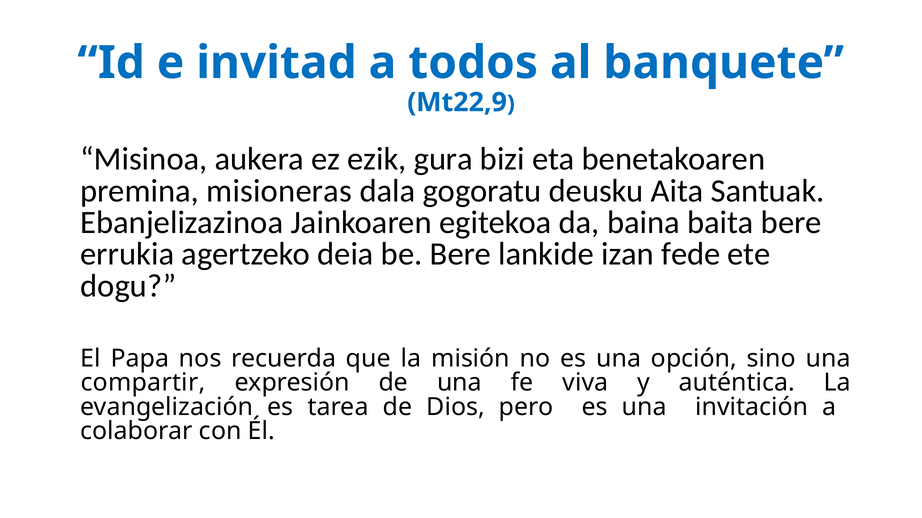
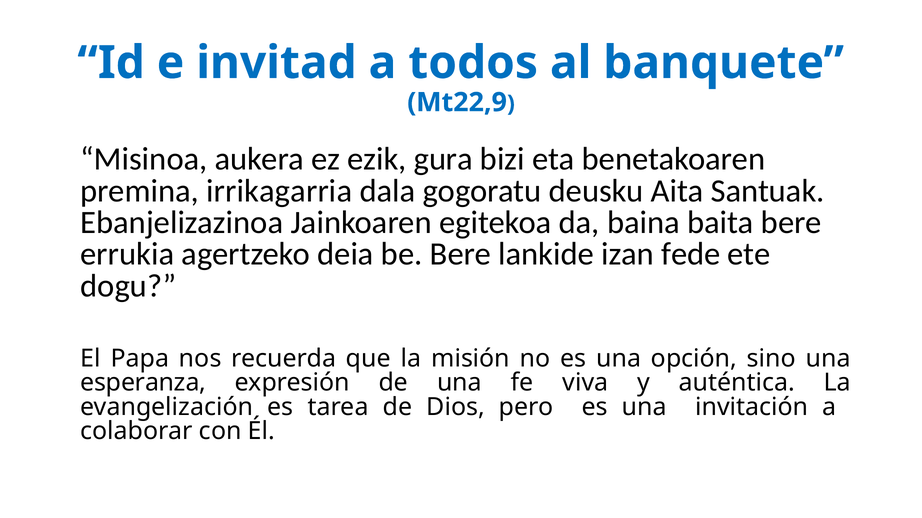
misioneras: misioneras -> irrikagarria
compartir: compartir -> esperanza
